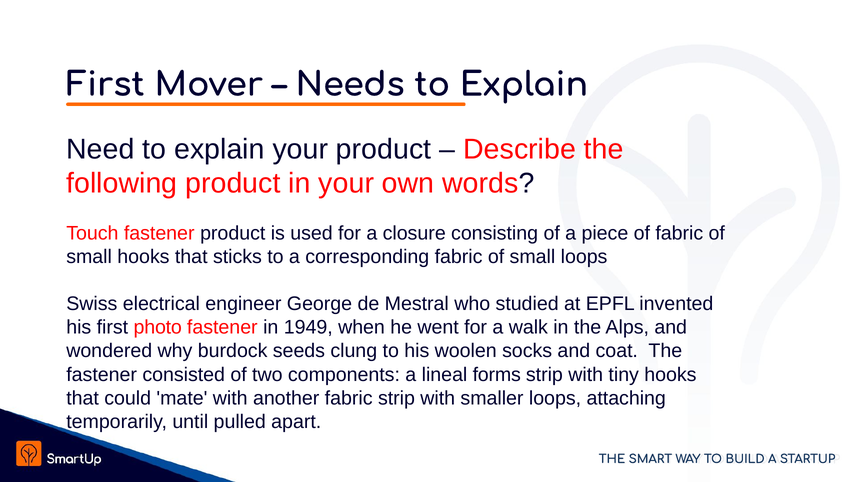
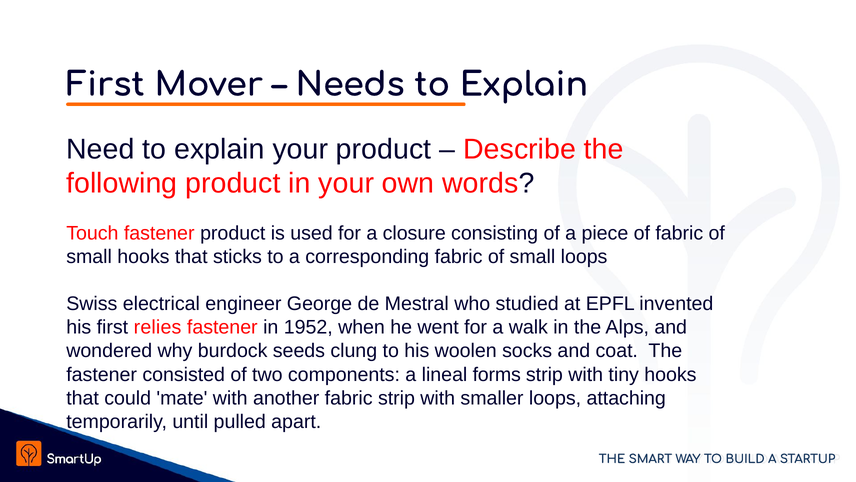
photo: photo -> relies
1949: 1949 -> 1952
